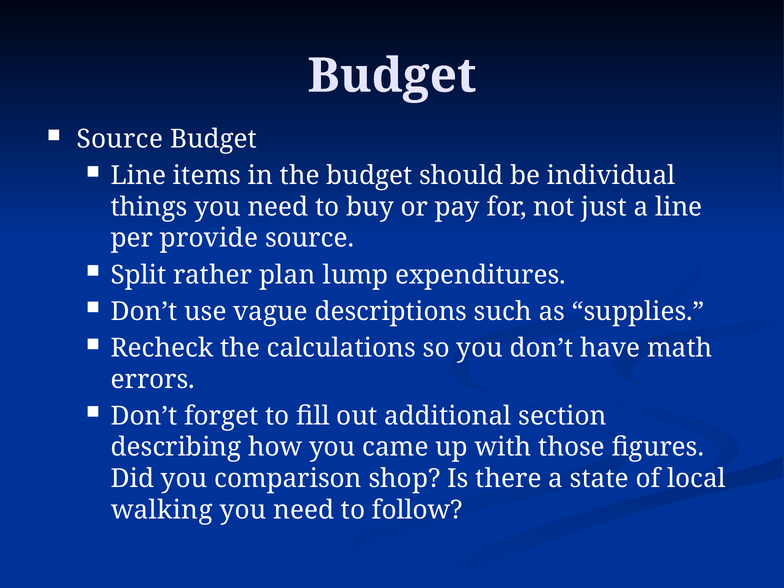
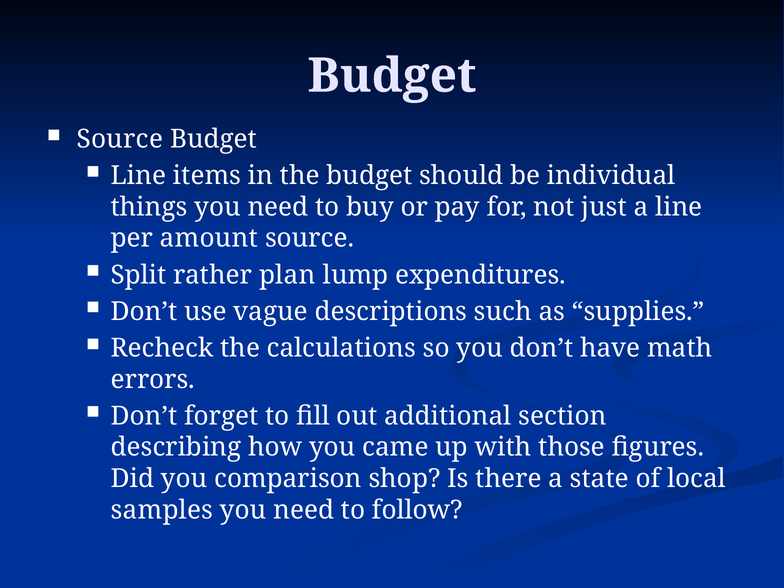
provide: provide -> amount
walking: walking -> samples
